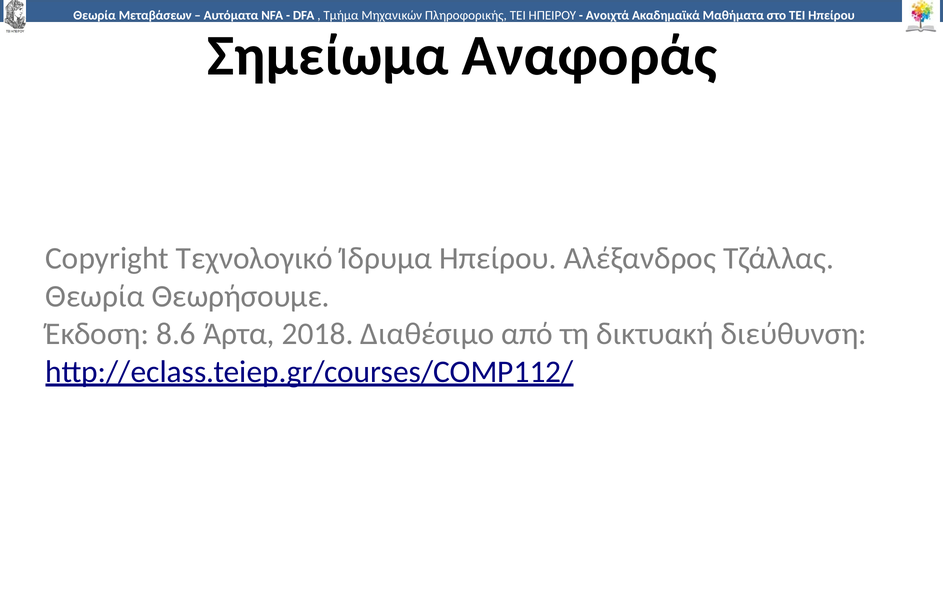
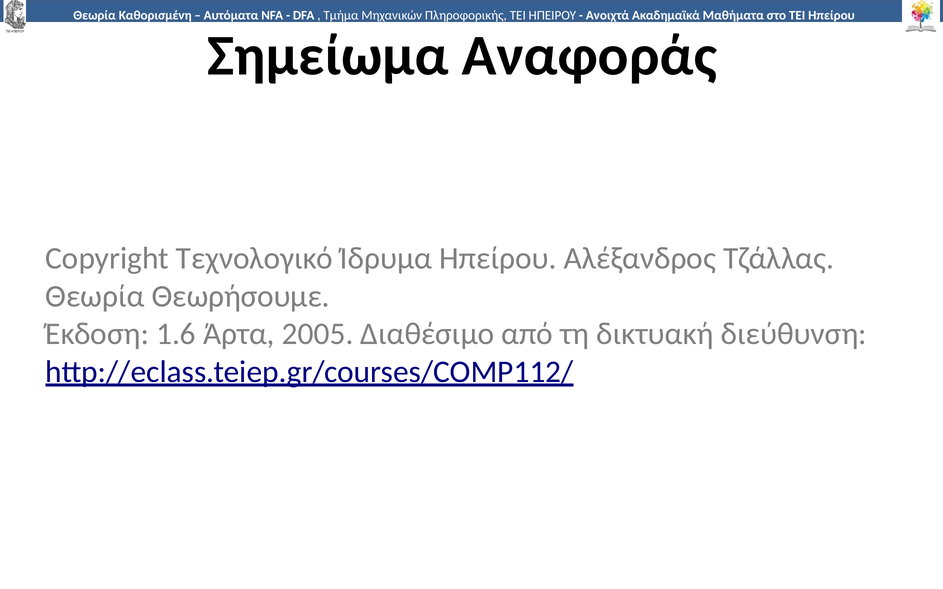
Μεταβάσεων: Μεταβάσεων -> Καθορισμένη
8.6: 8.6 -> 1.6
2018: 2018 -> 2005
